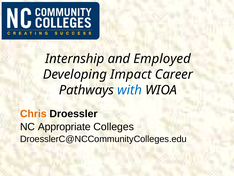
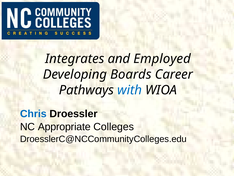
Internship: Internship -> Integrates
Impact: Impact -> Boards
Chris colour: orange -> blue
